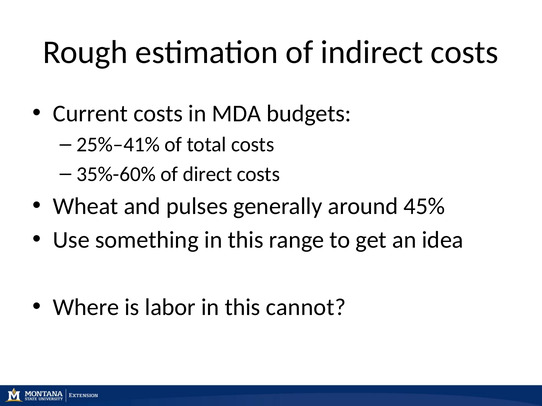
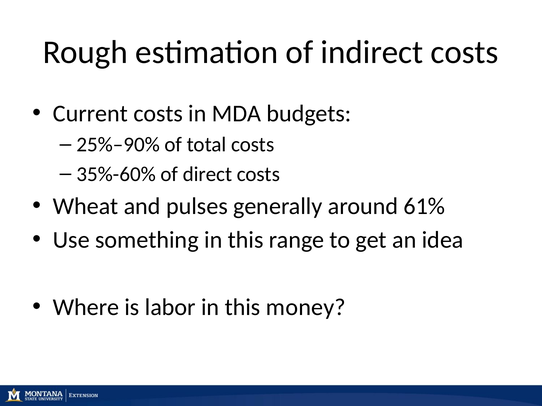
25%–41%: 25%–41% -> 25%–90%
45%: 45% -> 61%
cannot: cannot -> money
